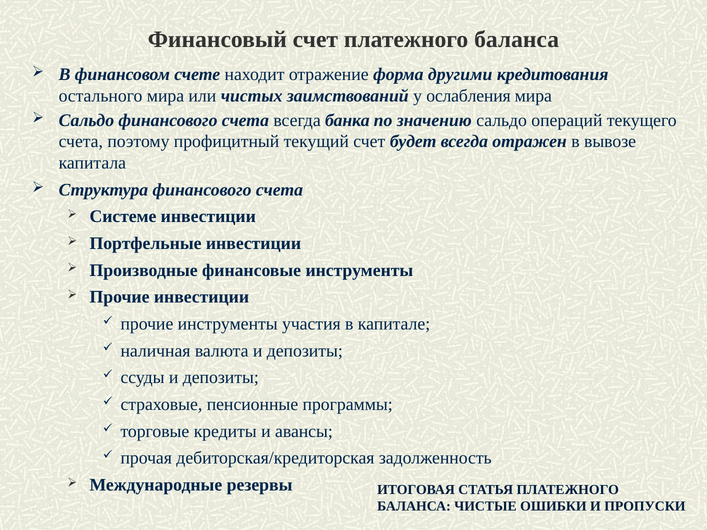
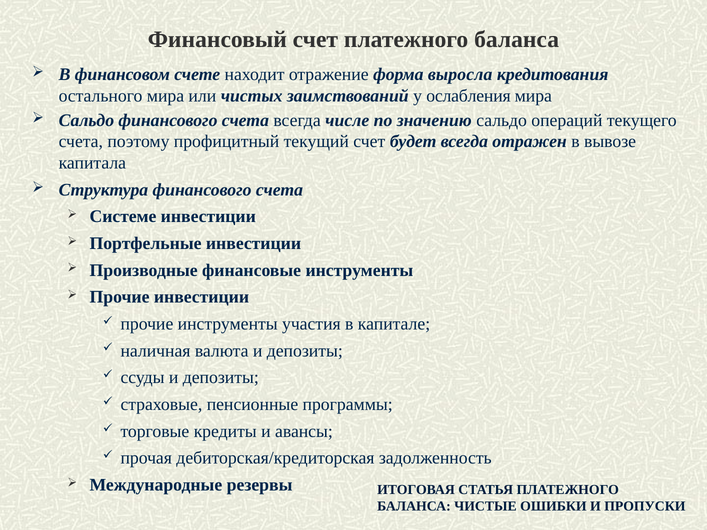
другими: другими -> выросла
банка: банка -> числе
